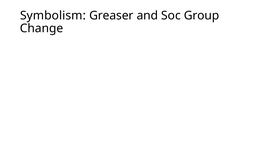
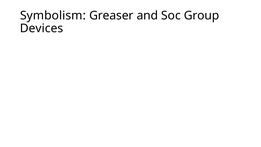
Change: Change -> Devices
